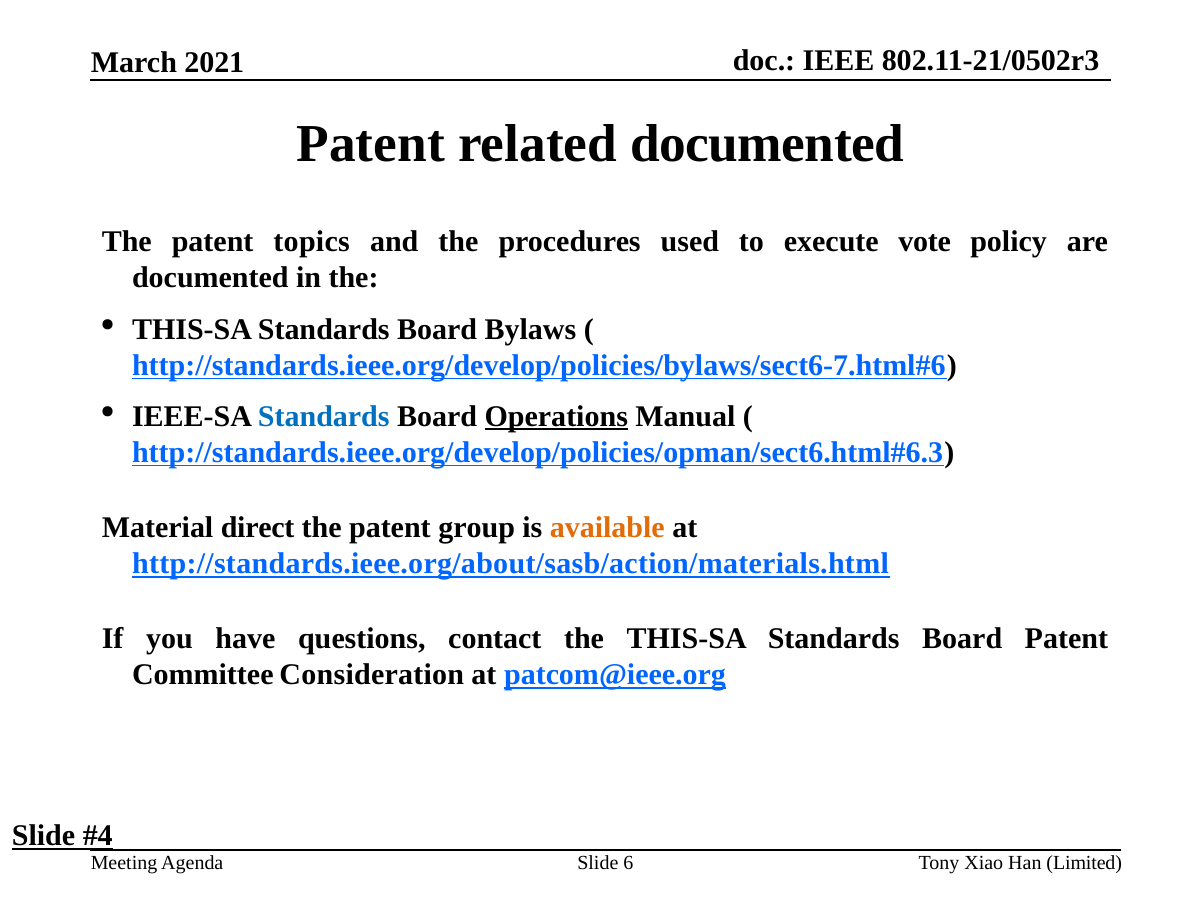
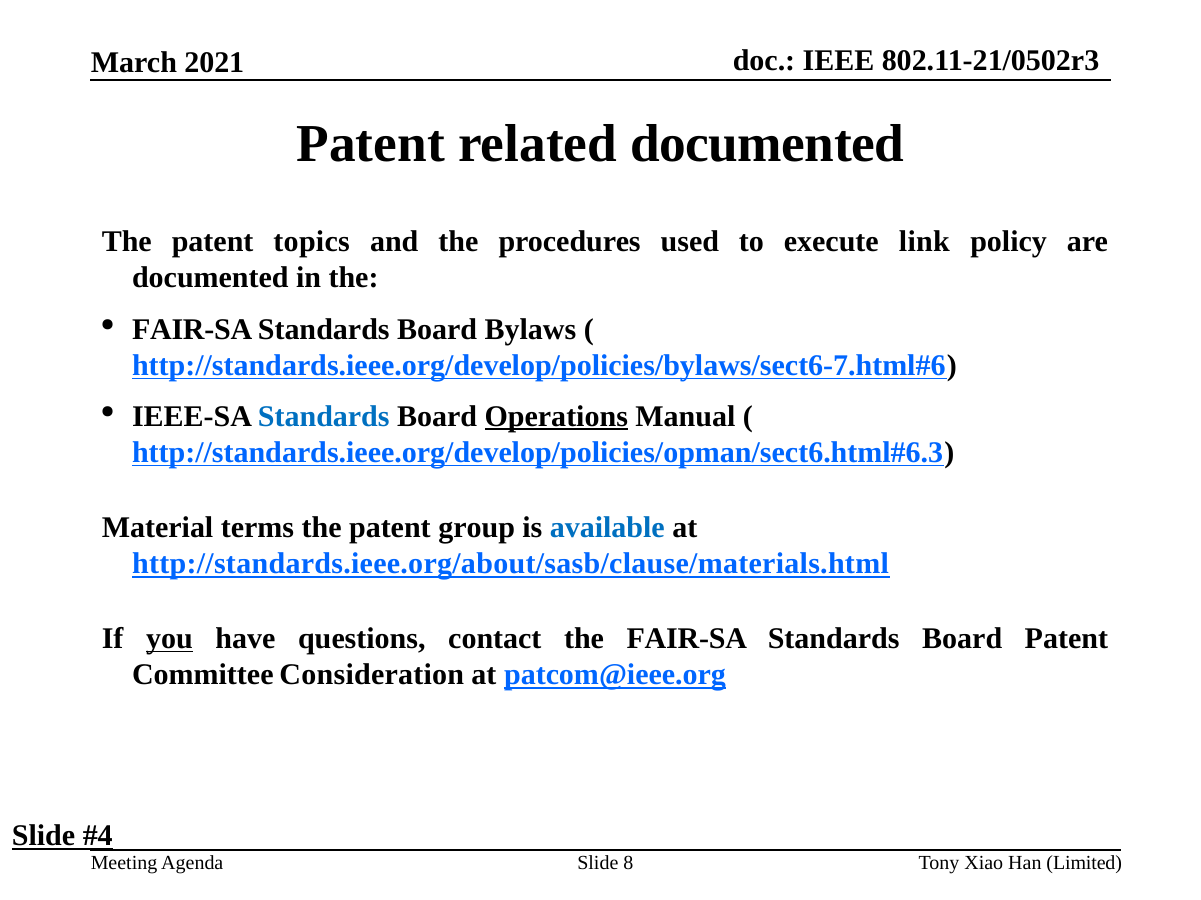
vote: vote -> link
THIS-SA at (192, 329): THIS-SA -> FAIR-SA
direct: direct -> terms
available colour: orange -> blue
http://standards.ieee.org/about/sasb/action/materials.html: http://standards.ieee.org/about/sasb/action/materials.html -> http://standards.ieee.org/about/sasb/clause/materials.html
you underline: none -> present
the THIS-SA: THIS-SA -> FAIR-SA
6: 6 -> 8
